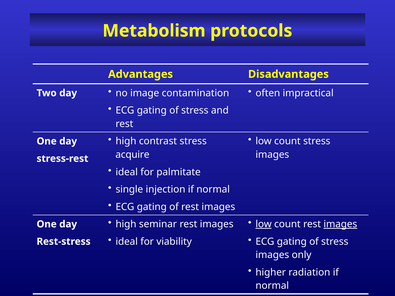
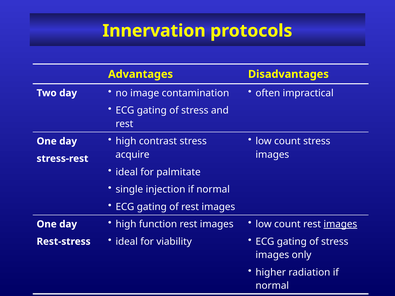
Metabolism: Metabolism -> Innervation
seminar: seminar -> function
low at (264, 224) underline: present -> none
